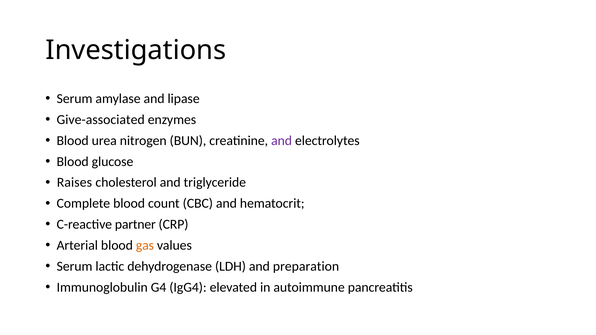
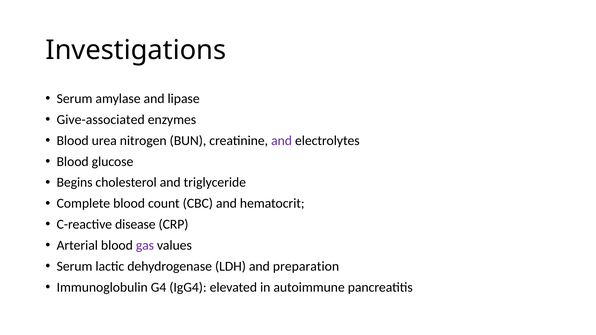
Raises: Raises -> Begins
partner: partner -> disease
gas colour: orange -> purple
